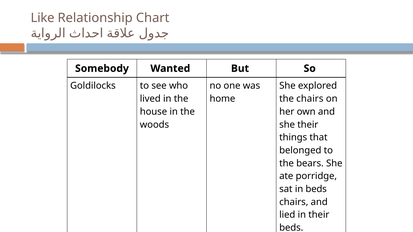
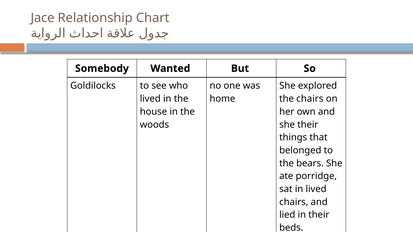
Like: Like -> Jace
in beds: beds -> lived
